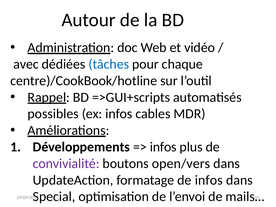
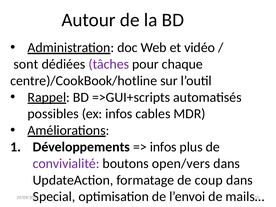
avec: avec -> sont
tâches colour: blue -> purple
de infos: infos -> coup
